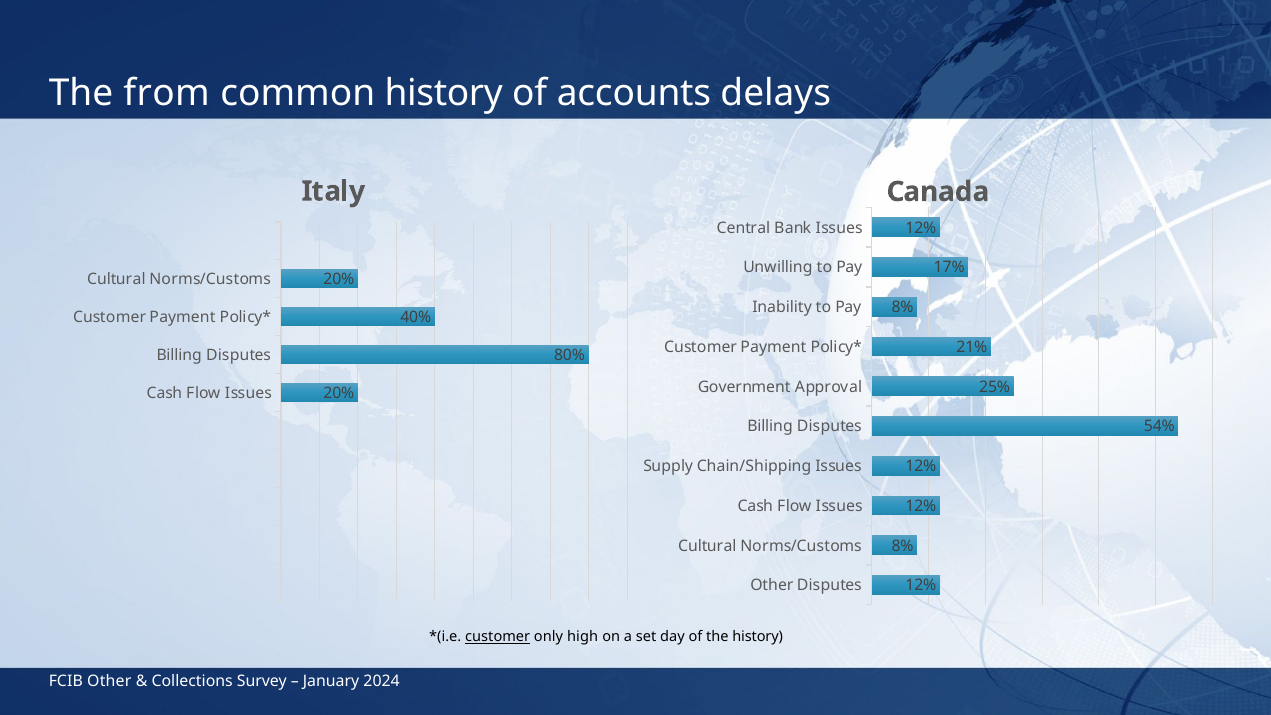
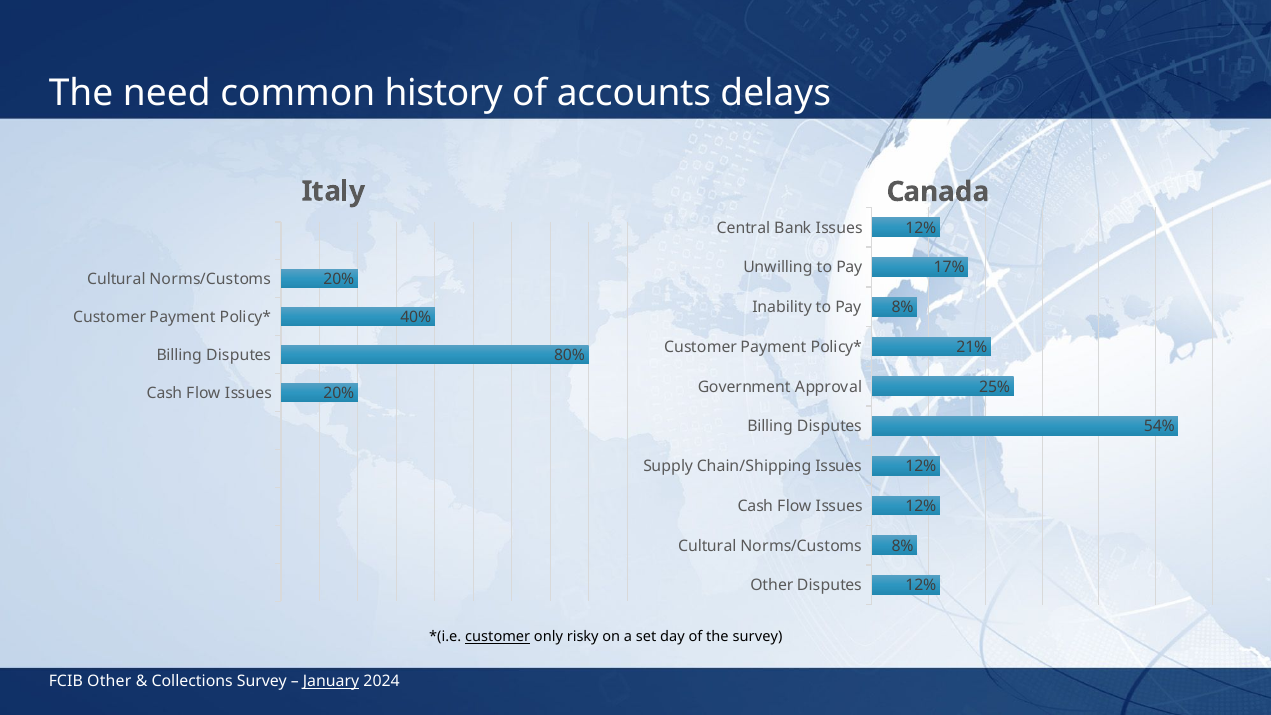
from: from -> need
high: high -> risky
the history: history -> survey
January underline: none -> present
